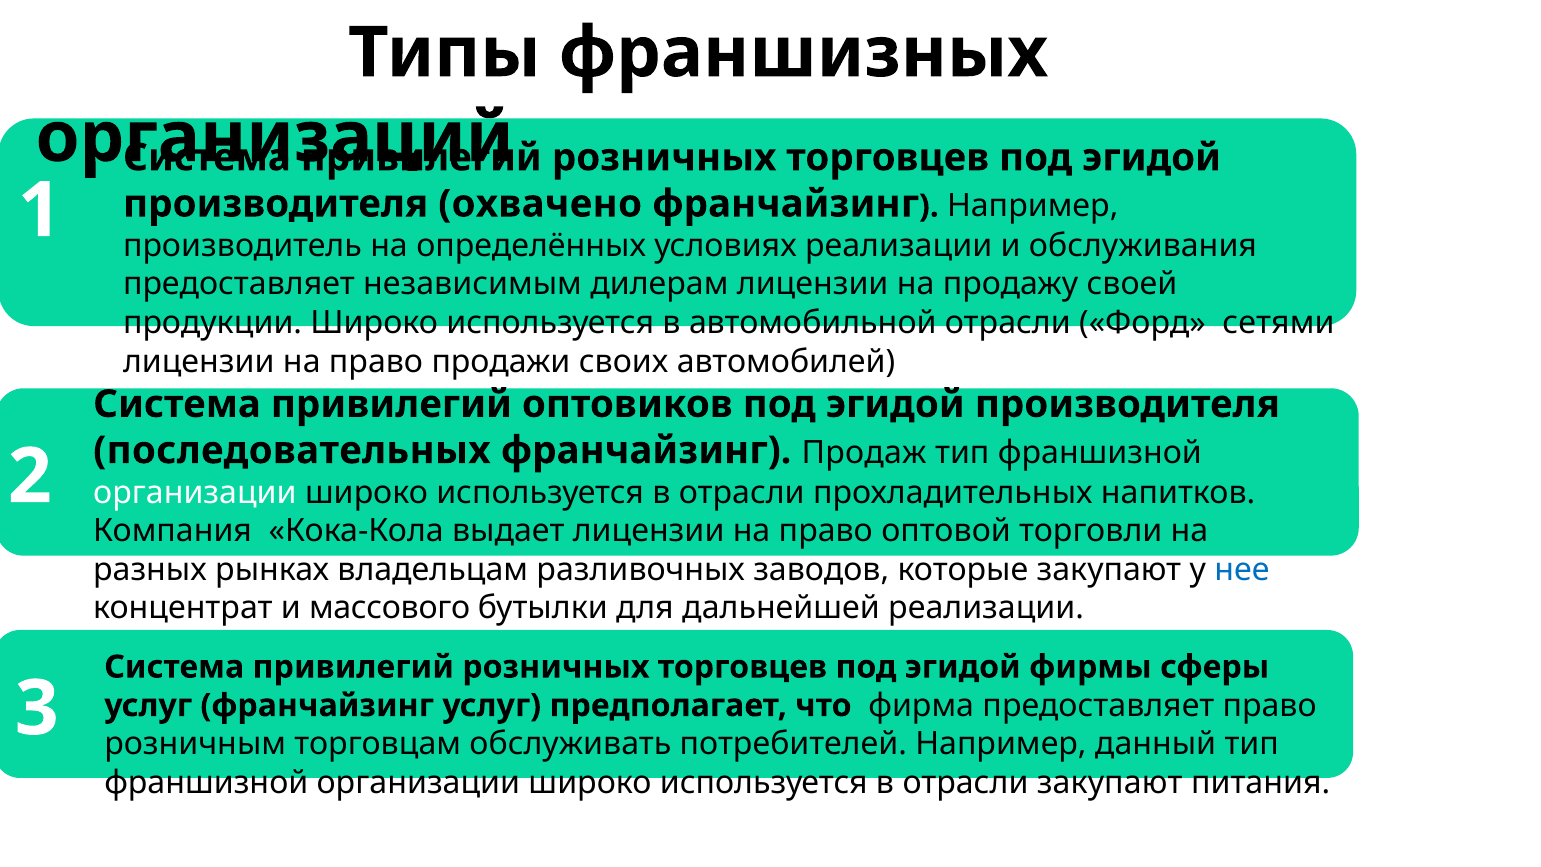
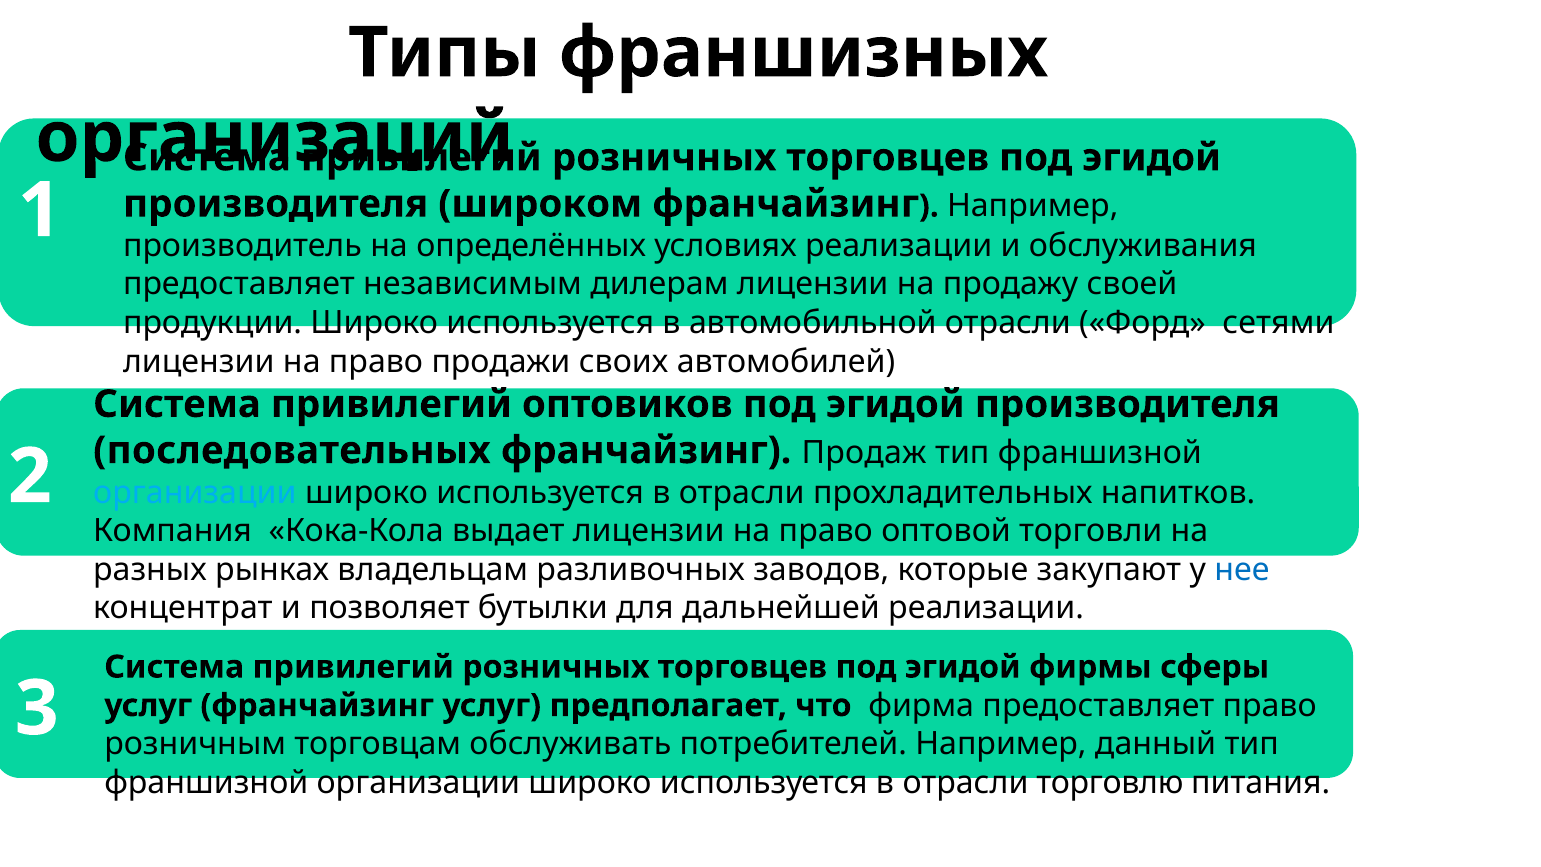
охвачено: охвачено -> широком
организации at (195, 492) colour: white -> light blue
массового: массового -> позволяет
отрасли закупают: закупают -> торговлю
